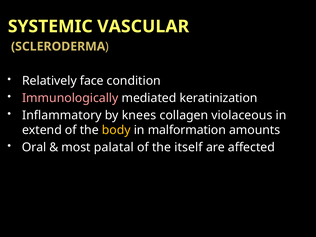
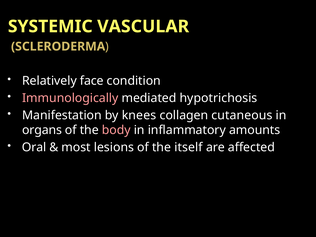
keratinization: keratinization -> hypotrichosis
Inflammatory: Inflammatory -> Manifestation
violaceous: violaceous -> cutaneous
extend: extend -> organs
body colour: yellow -> pink
malformation: malformation -> inflammatory
palatal: palatal -> lesions
